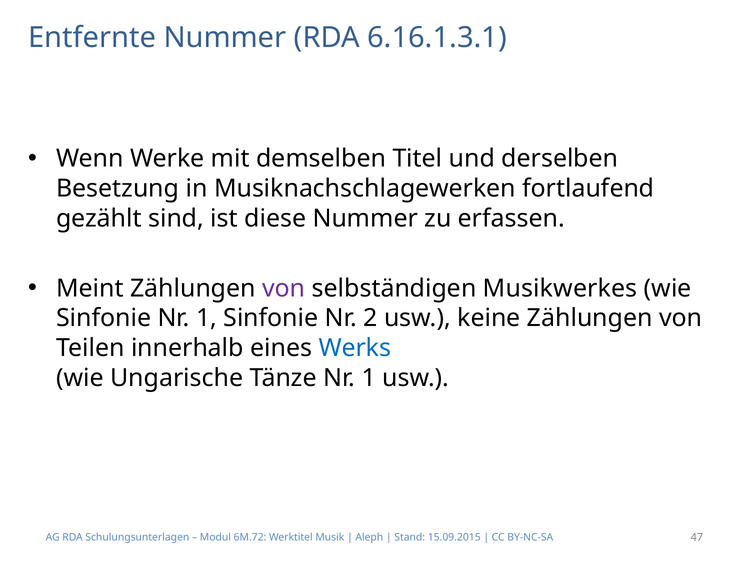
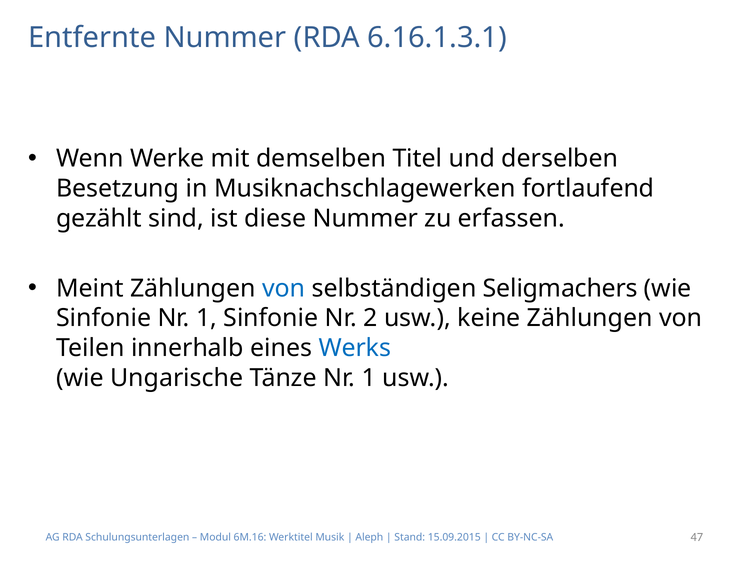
von at (284, 288) colour: purple -> blue
Musikwerkes: Musikwerkes -> Seligmachers
6M.72: 6M.72 -> 6M.16
